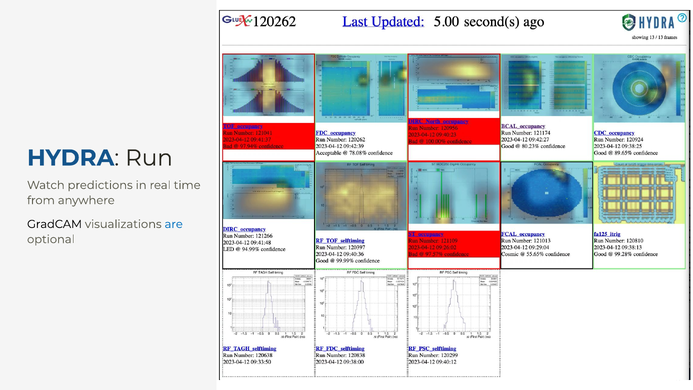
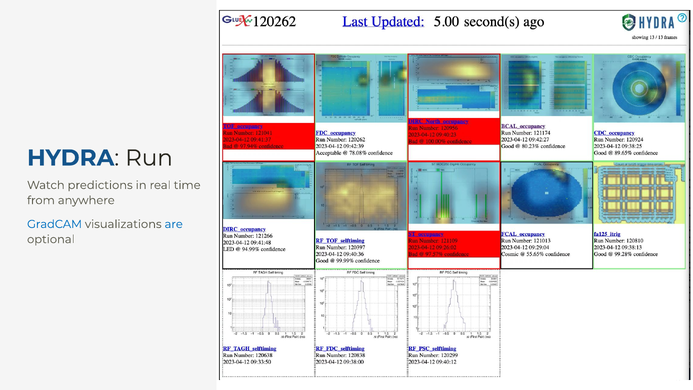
GradCAM colour: black -> blue
